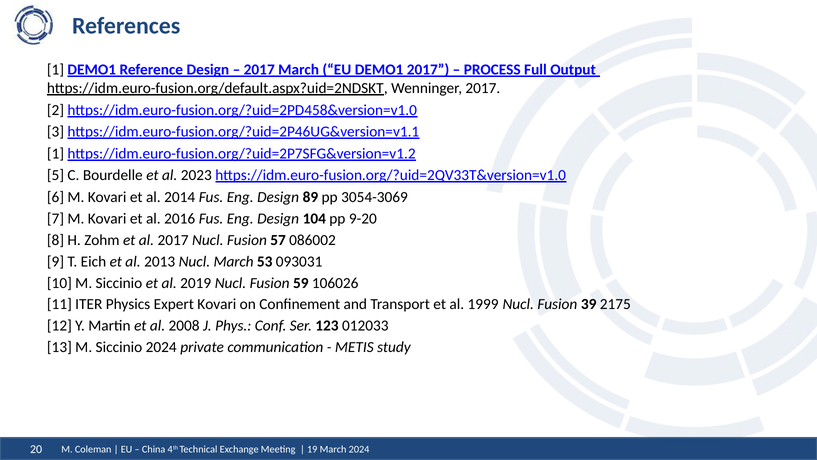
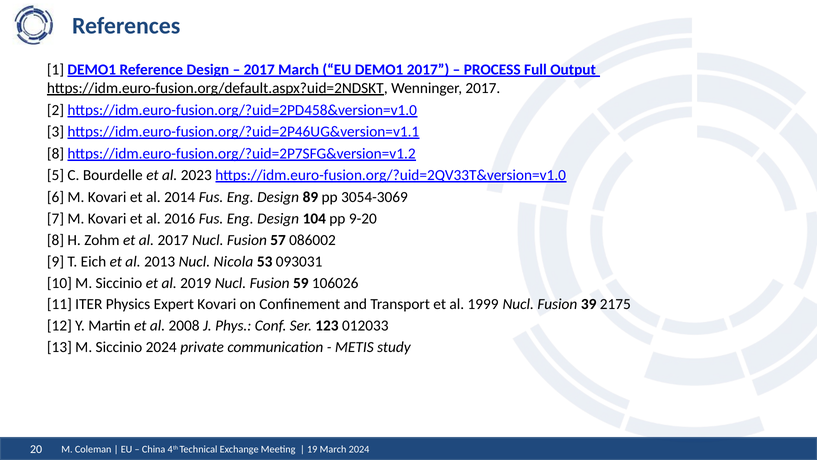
1 at (56, 153): 1 -> 8
Nucl March: March -> Nicola
